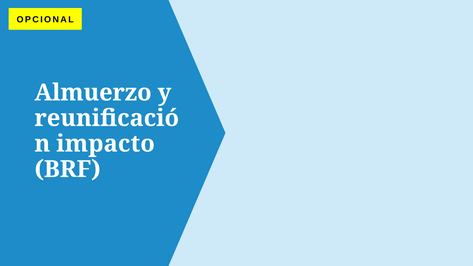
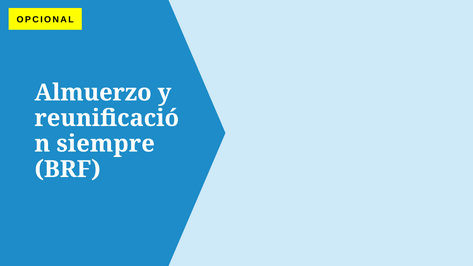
impacto: impacto -> siempre
